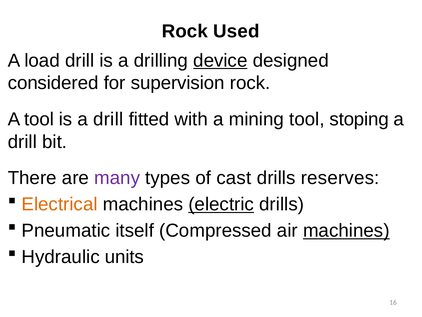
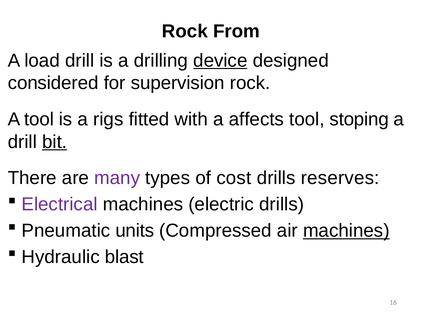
Used: Used -> From
is a drill: drill -> rigs
mining: mining -> affects
bit underline: none -> present
cast: cast -> cost
Electrical colour: orange -> purple
electric underline: present -> none
itself: itself -> units
units: units -> blast
